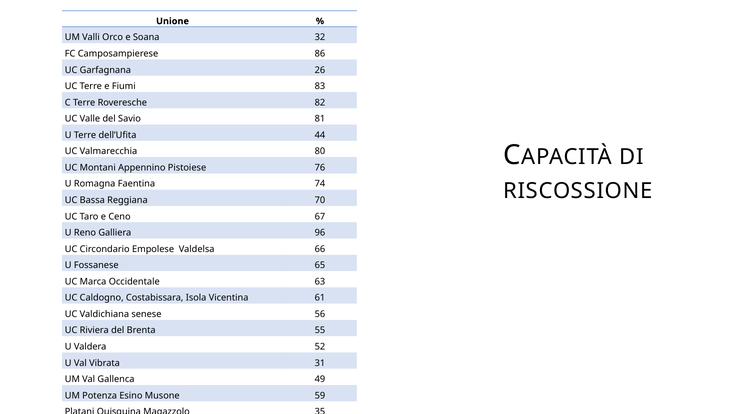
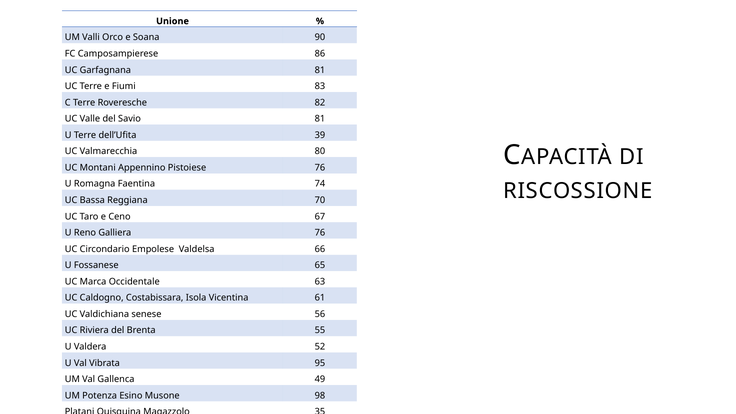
32: 32 -> 90
Garfagnana 26: 26 -> 81
44: 44 -> 39
Galliera 96: 96 -> 76
31: 31 -> 95
59: 59 -> 98
